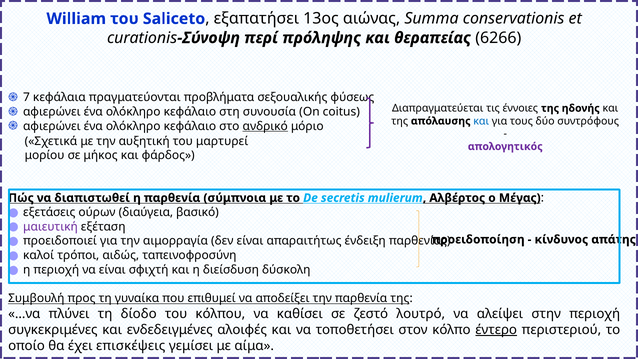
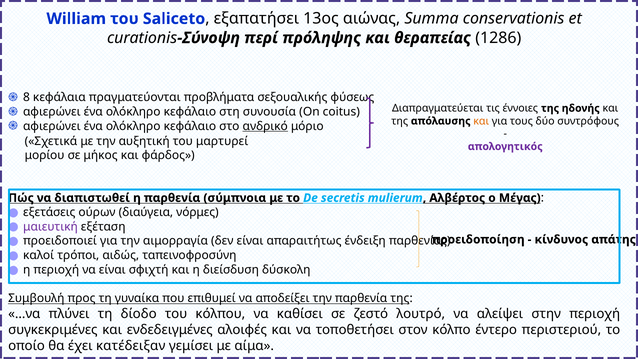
6266: 6266 -> 1286
7: 7 -> 8
και at (481, 121) colour: blue -> orange
βασικό: βασικό -> νόρμες
έντερο underline: present -> none
επισκέψεις: επισκέψεις -> κατέδειξαν
